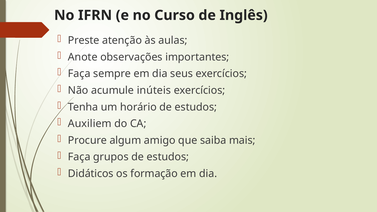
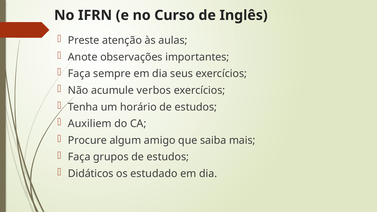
inúteis: inúteis -> verbos
formação: formação -> estudado
